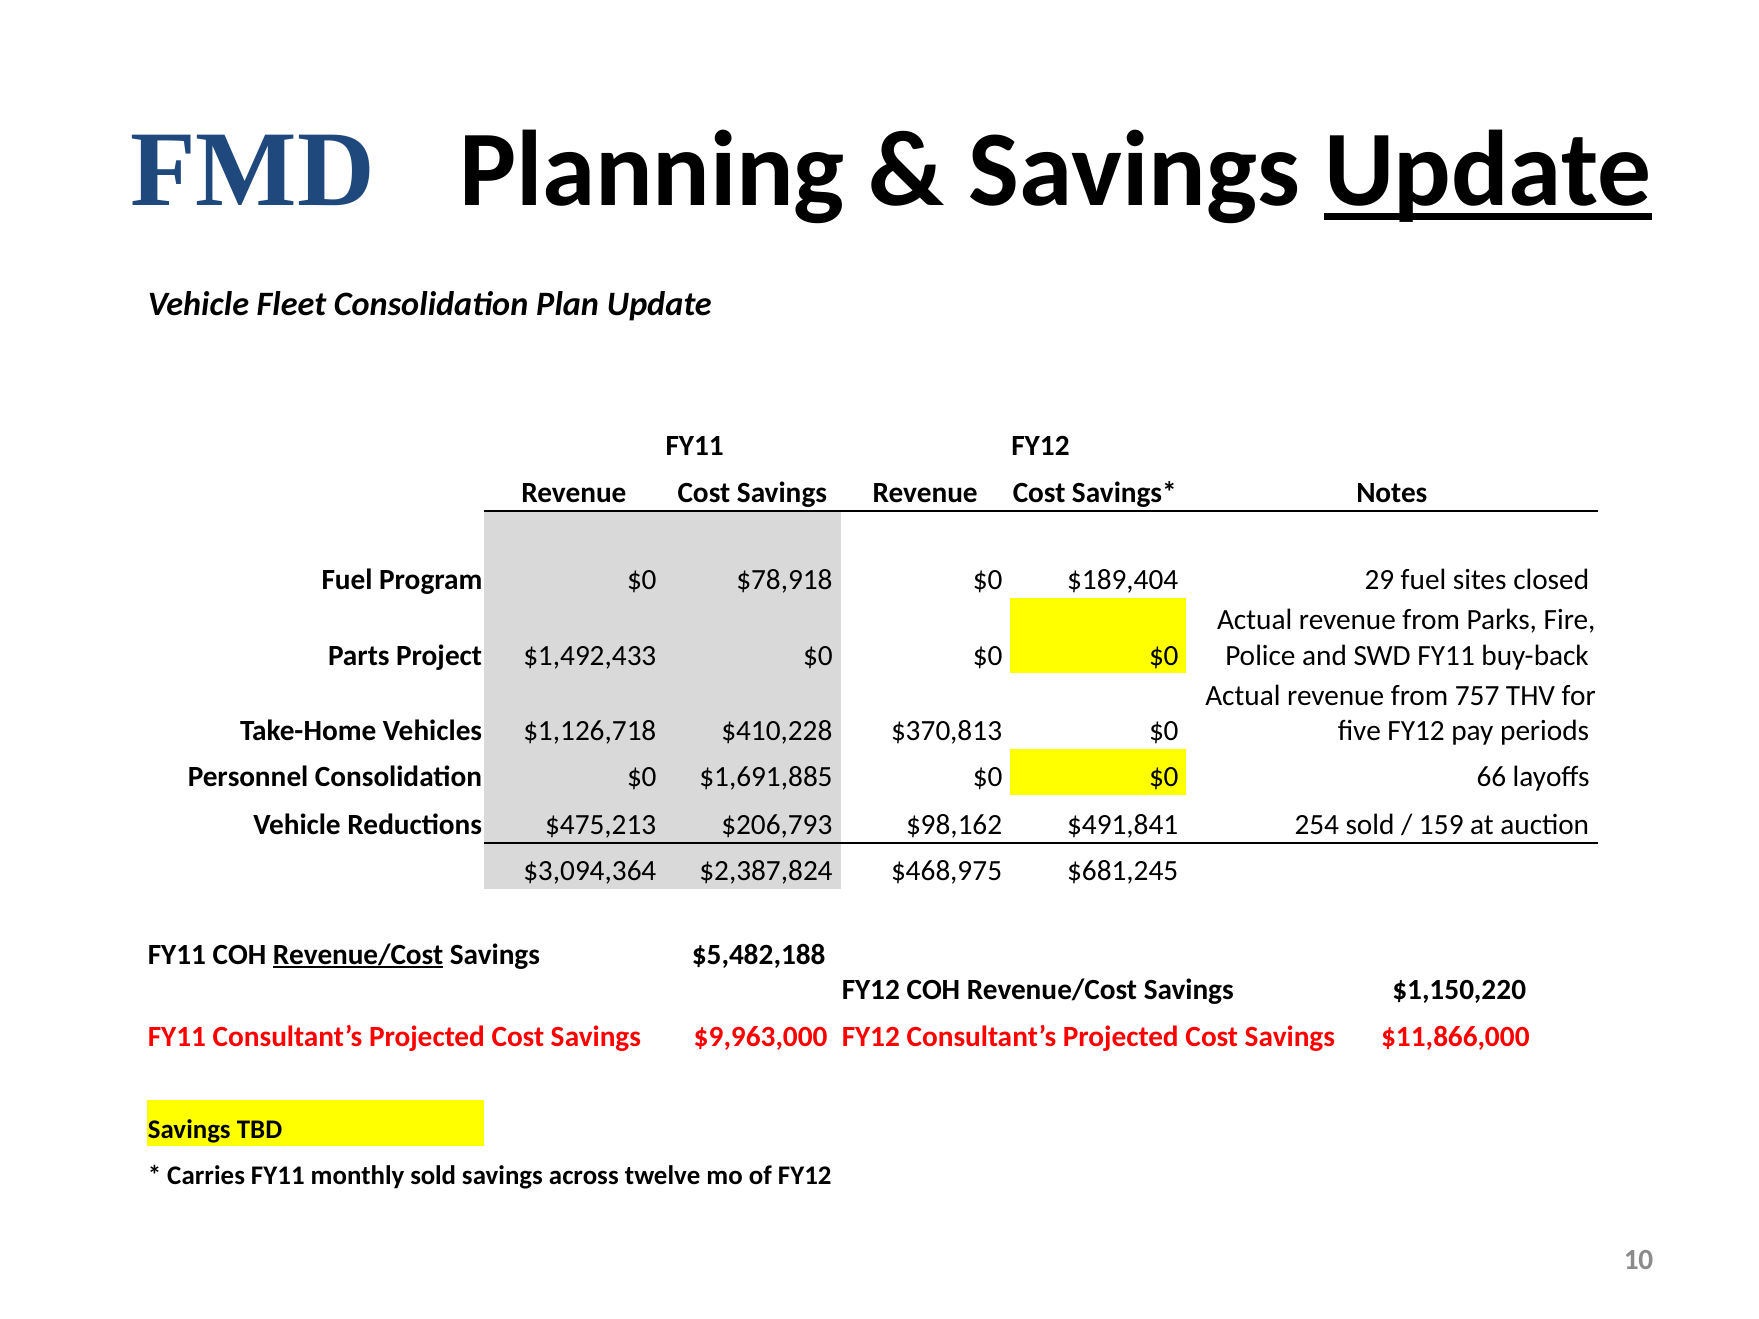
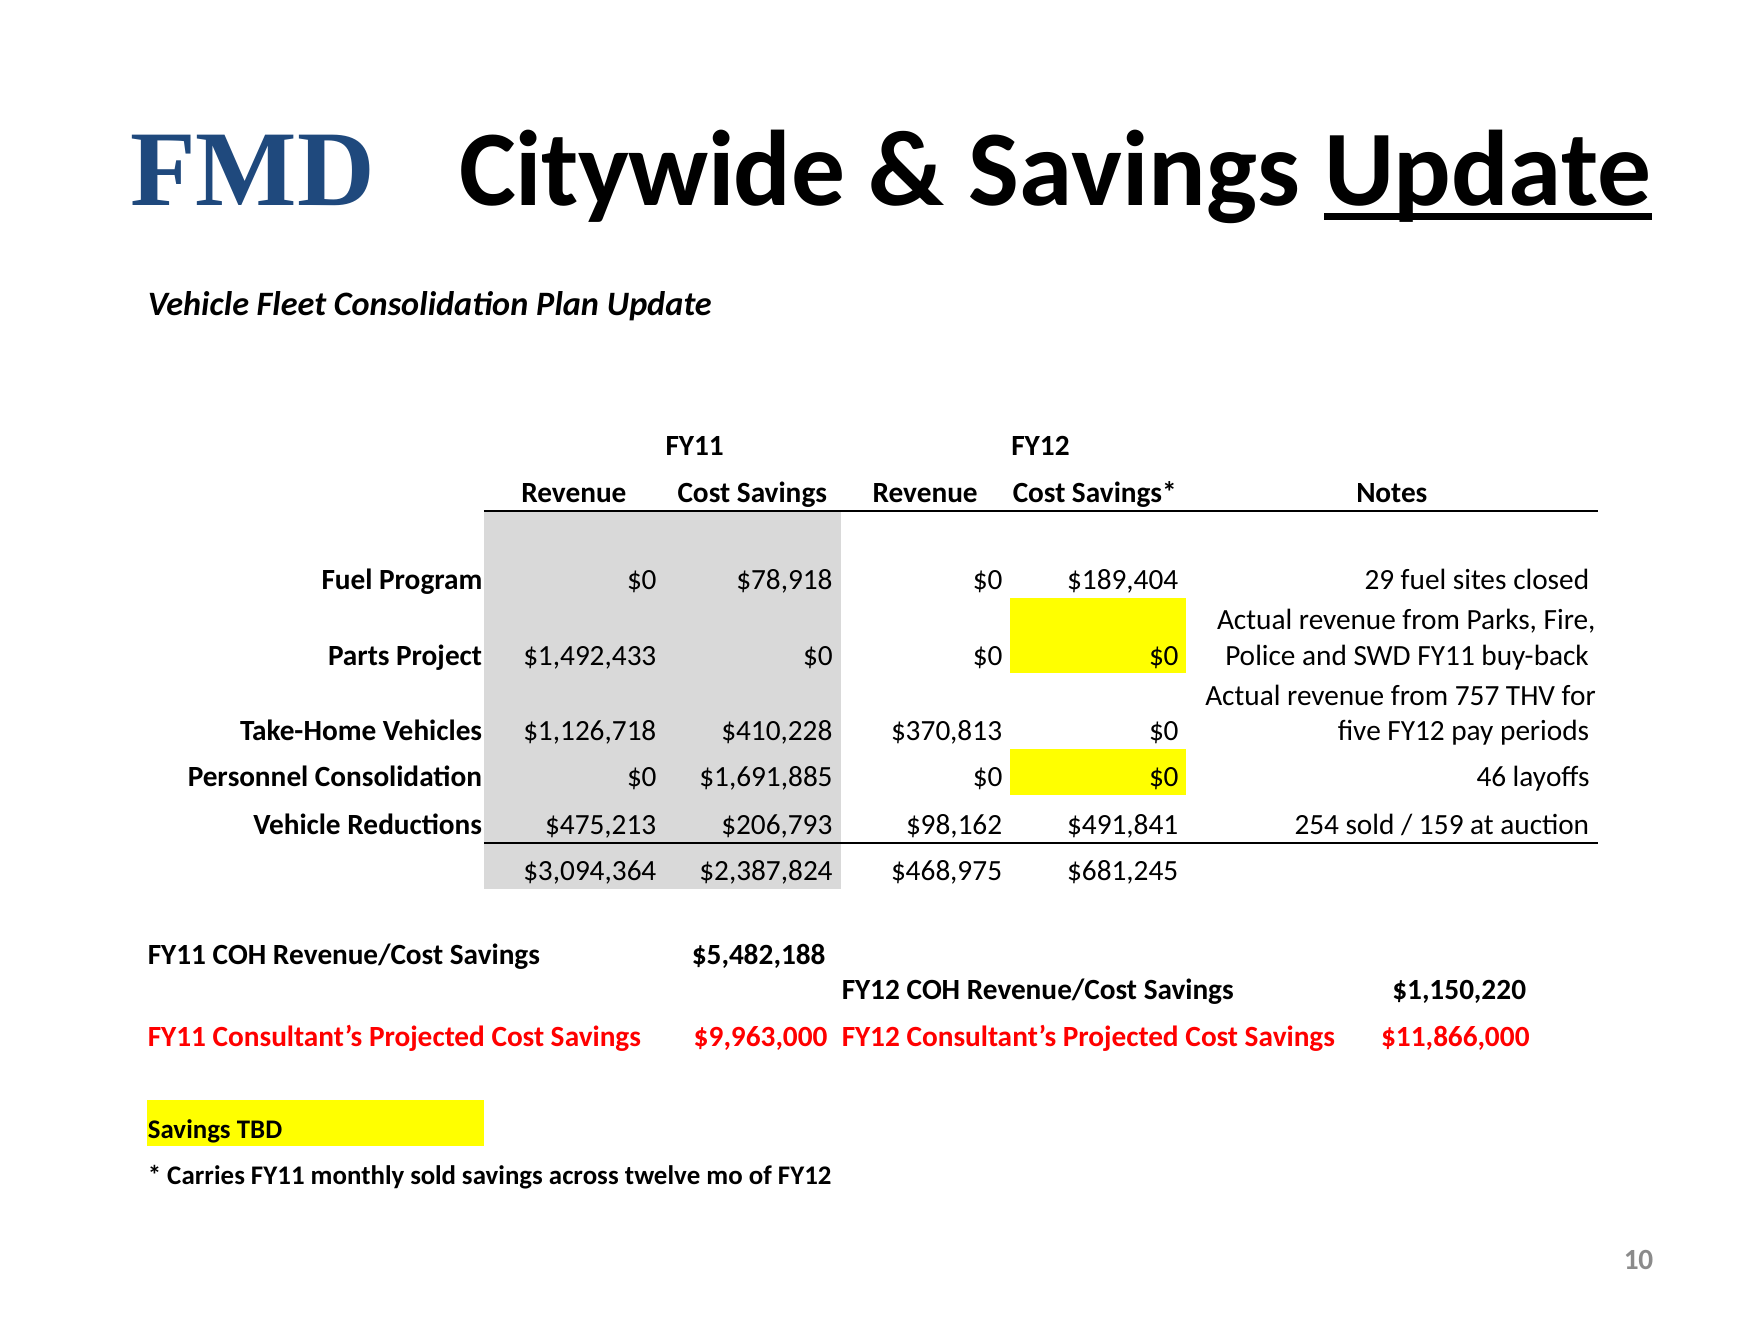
Planning: Planning -> Citywide
66: 66 -> 46
Revenue/Cost at (358, 955) underline: present -> none
